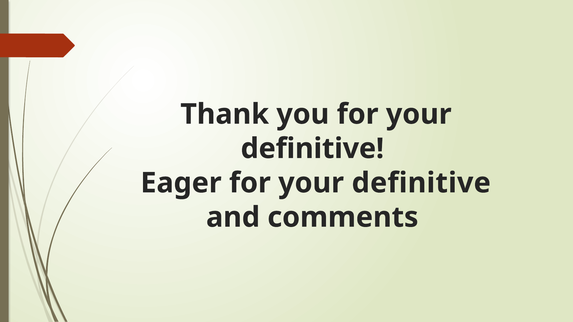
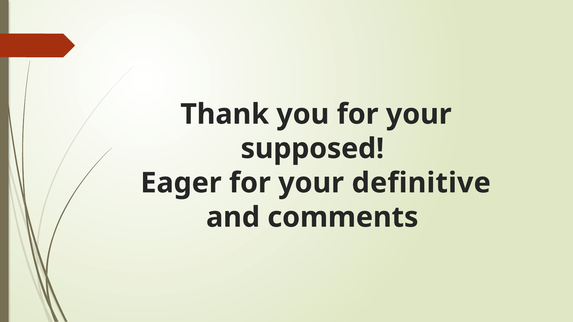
definitive at (312, 149): definitive -> supposed
